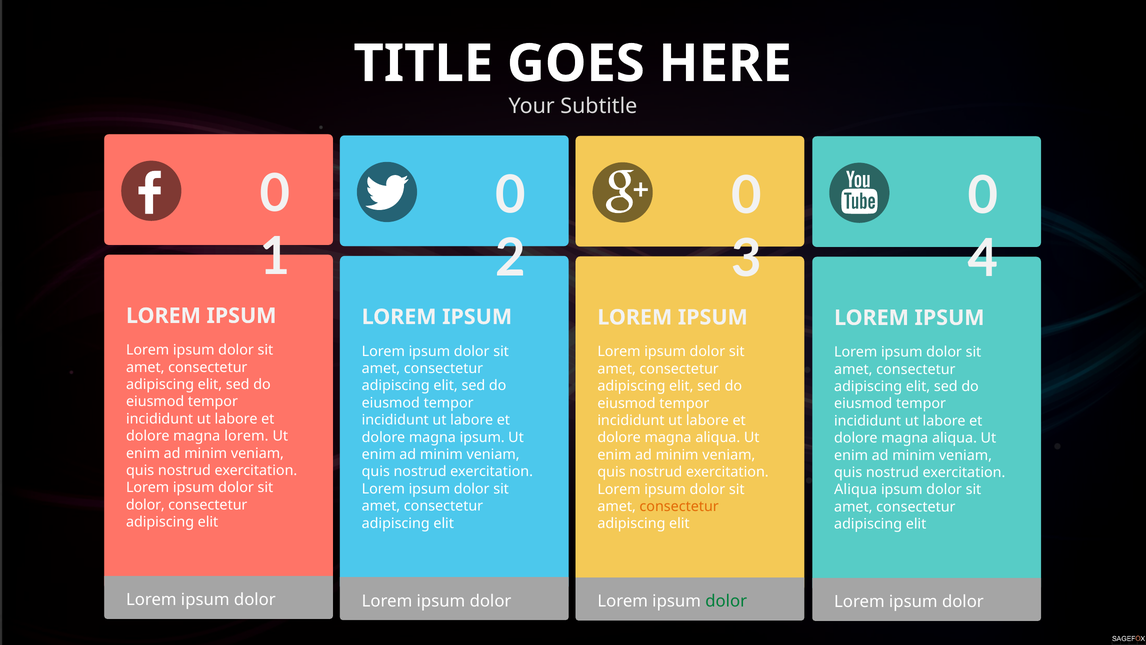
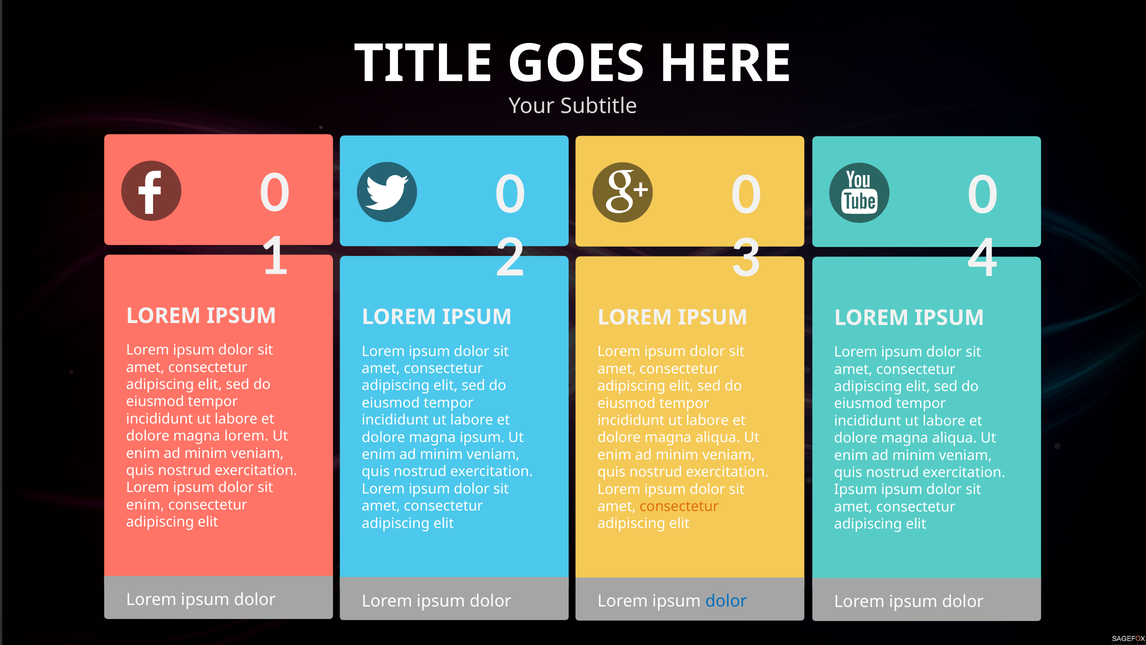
Aliqua at (856, 489): Aliqua -> Ipsum
dolor at (145, 505): dolor -> enim
dolor at (726, 601) colour: green -> blue
